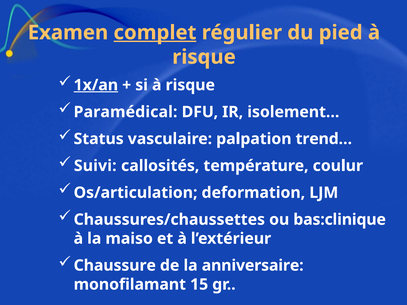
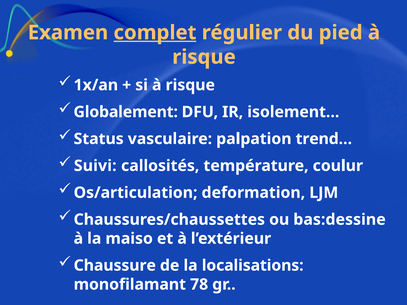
1x/an underline: present -> none
Paramédical: Paramédical -> Globalement
bas:clinique: bas:clinique -> bas:dessine
anniversaire: anniversaire -> localisations
15: 15 -> 78
